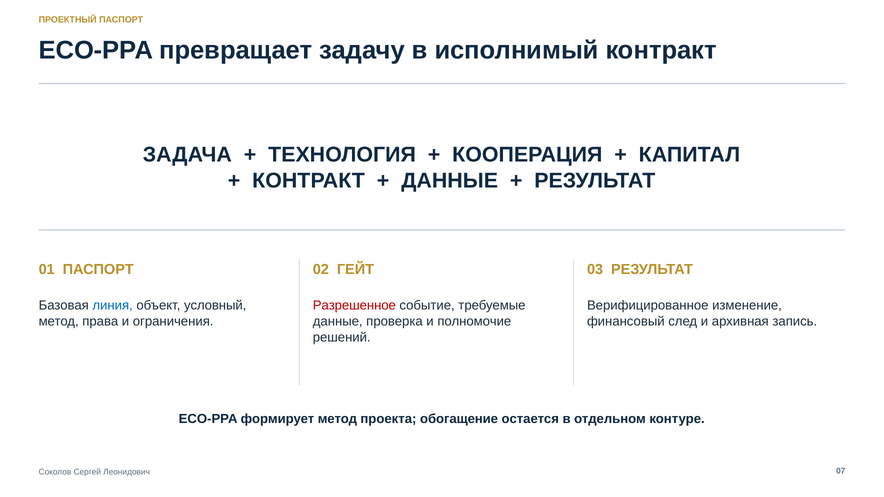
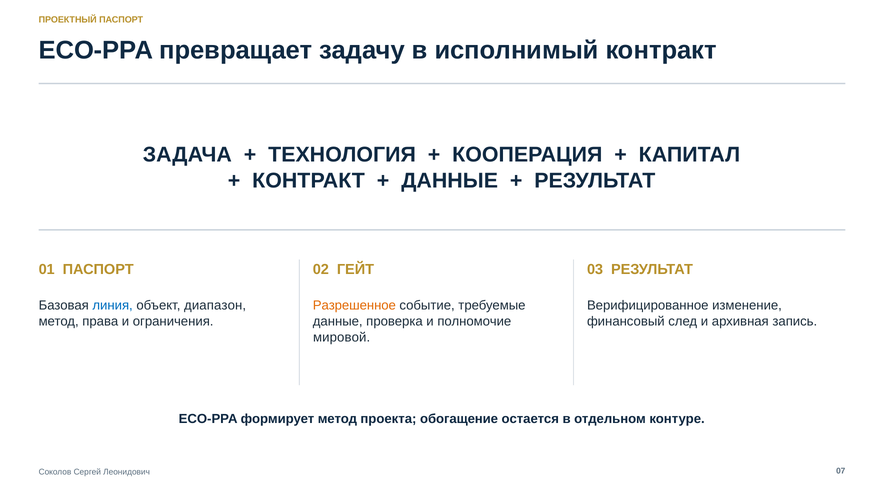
условный: условный -> диапазон
Разрешенное colour: red -> orange
решений: решений -> мировой
